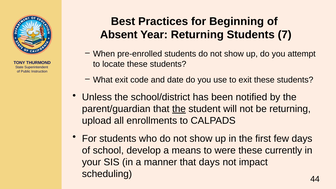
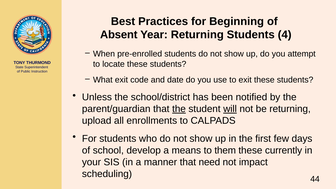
7: 7 -> 4
will underline: none -> present
were: were -> them
that days: days -> need
